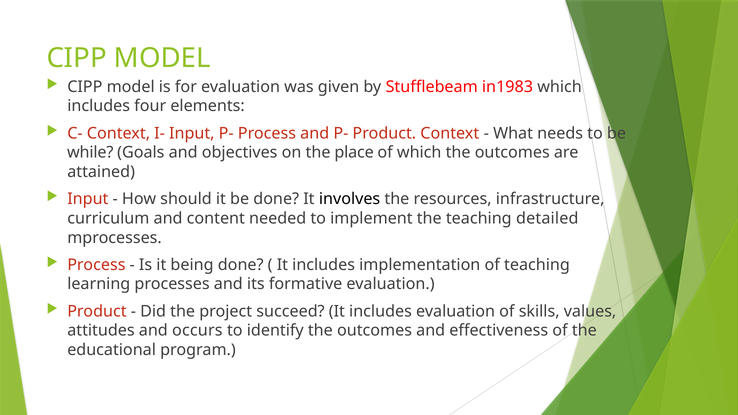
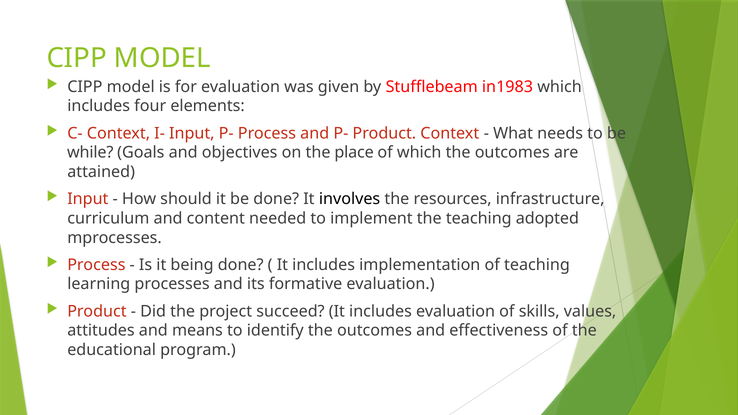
detailed: detailed -> adopted
occurs: occurs -> means
